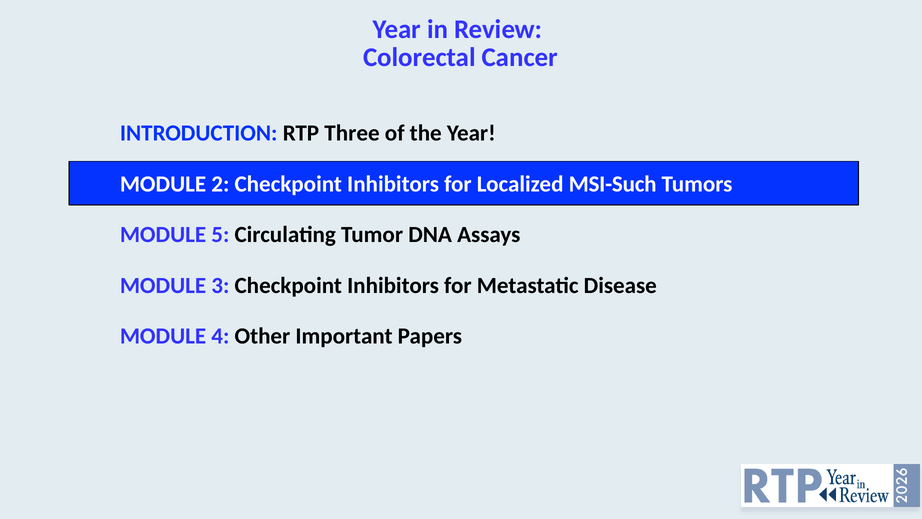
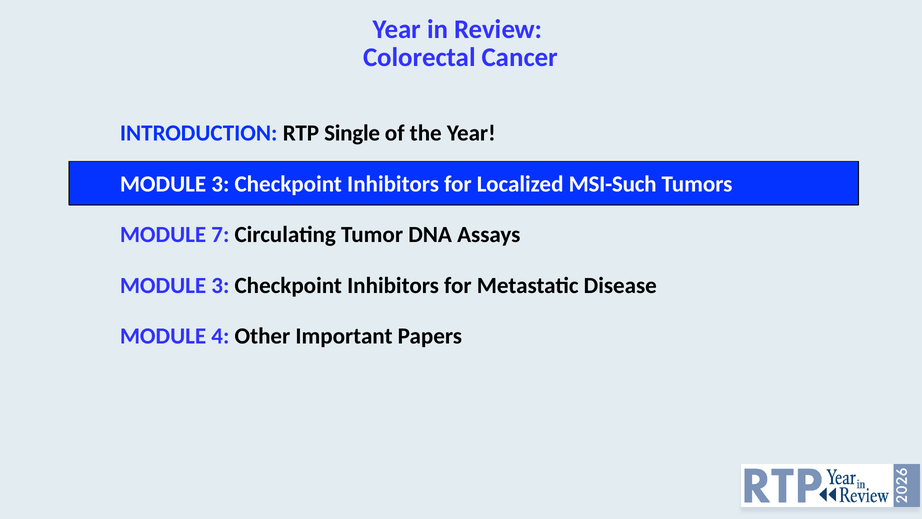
Three: Three -> Single
2 at (220, 184): 2 -> 3
5: 5 -> 7
